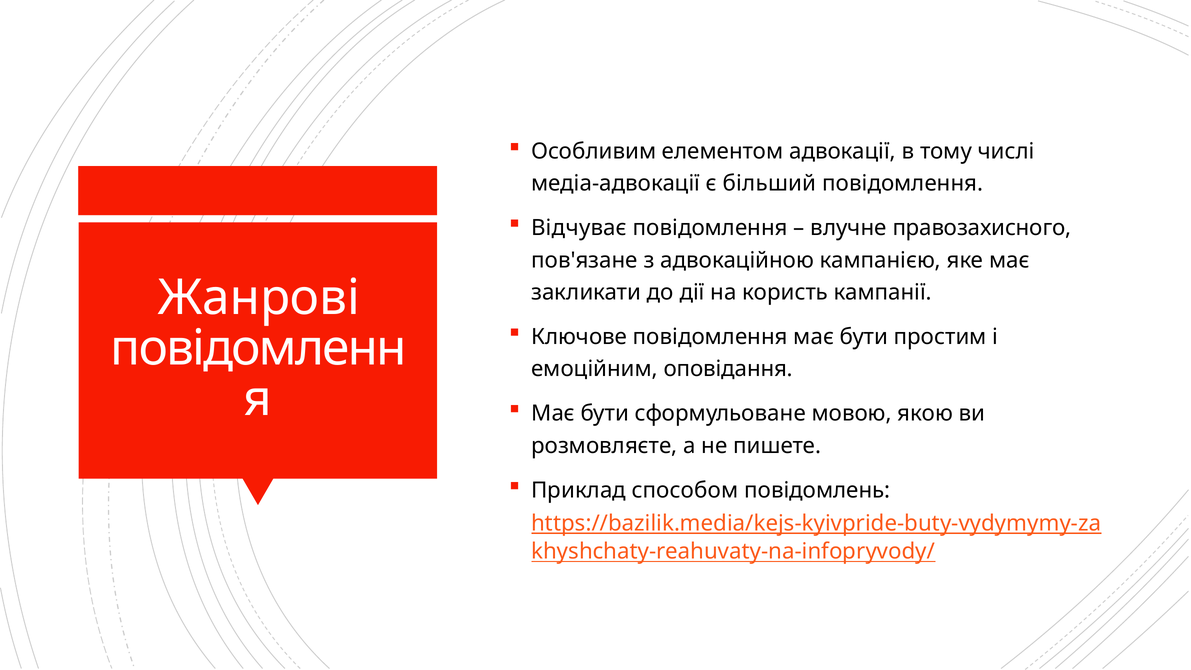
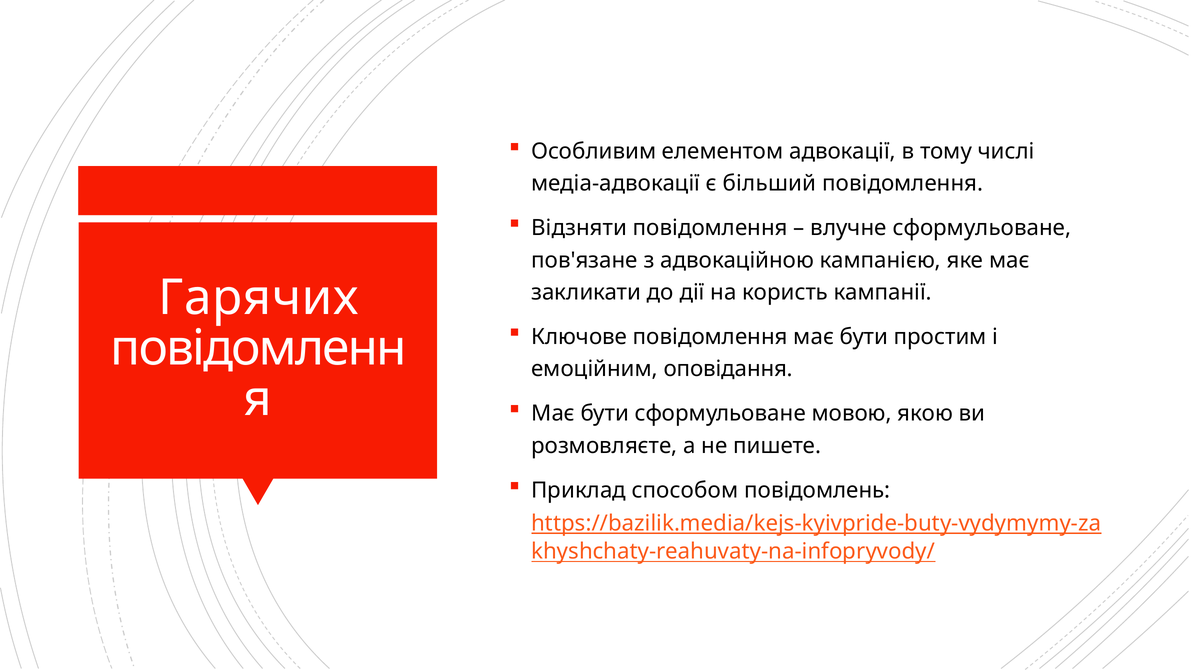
Відчуває: Відчуває -> Відзняти
влучне правозахисного: правозахисного -> сформульоване
Жанрові: Жанрові -> Гарячих
